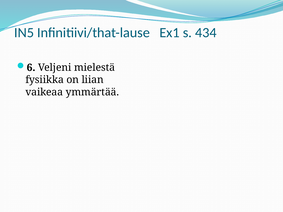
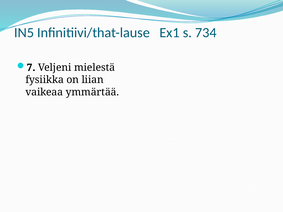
434: 434 -> 734
6: 6 -> 7
